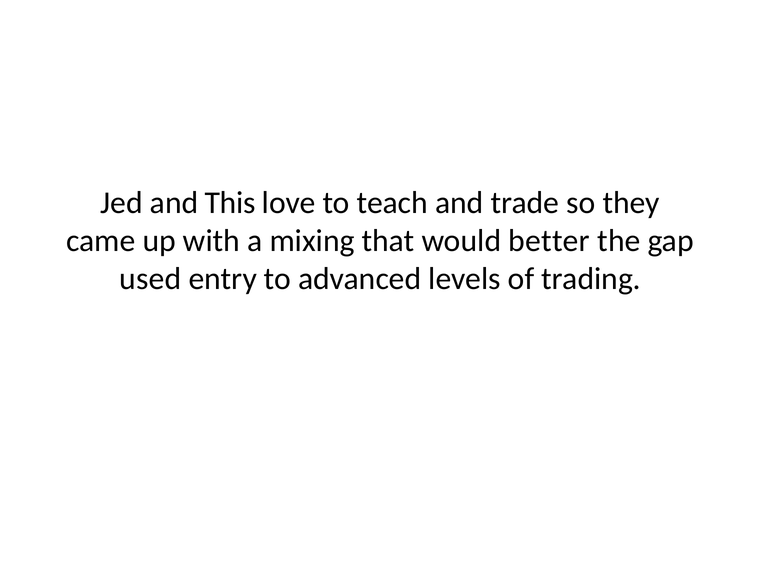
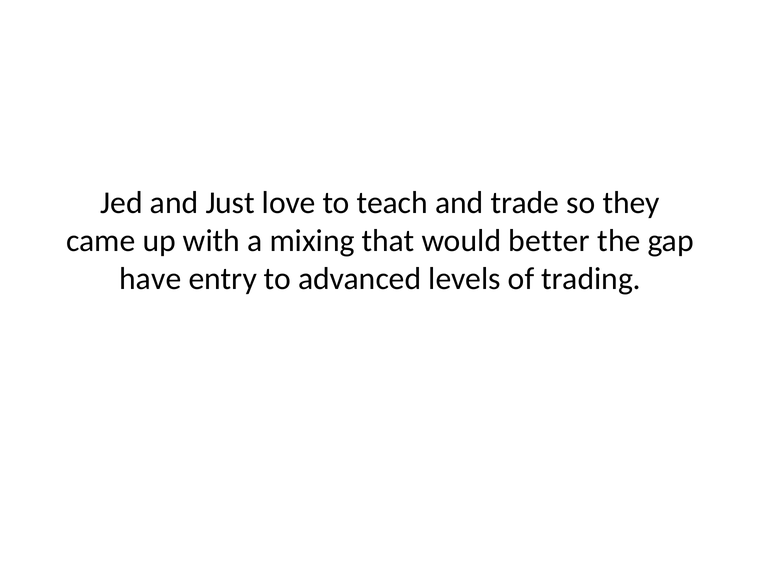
This: This -> Just
used: used -> have
